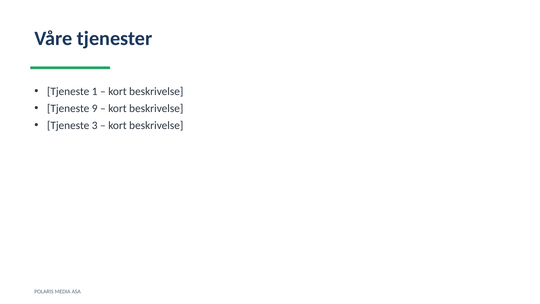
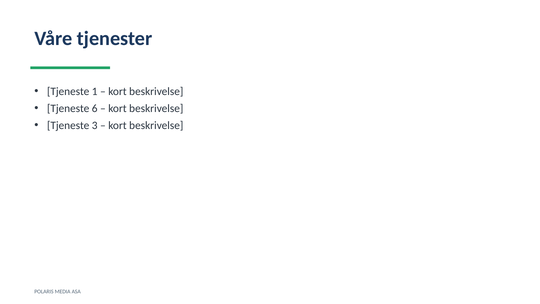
9: 9 -> 6
